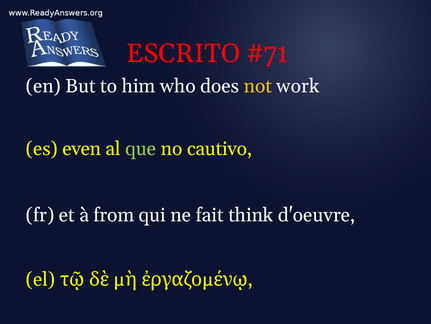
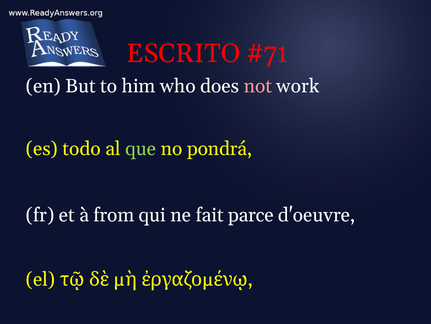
not colour: yellow -> pink
even: even -> todo
cautivo: cautivo -> pondrá
think: think -> parce
